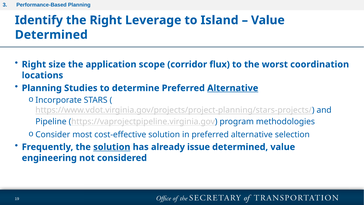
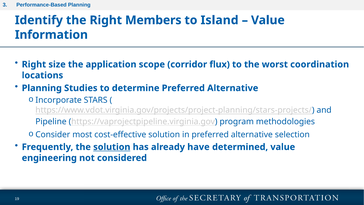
Leverage: Leverage -> Members
Determined at (51, 35): Determined -> Information
Alternative at (233, 88) underline: present -> none
issue: issue -> have
